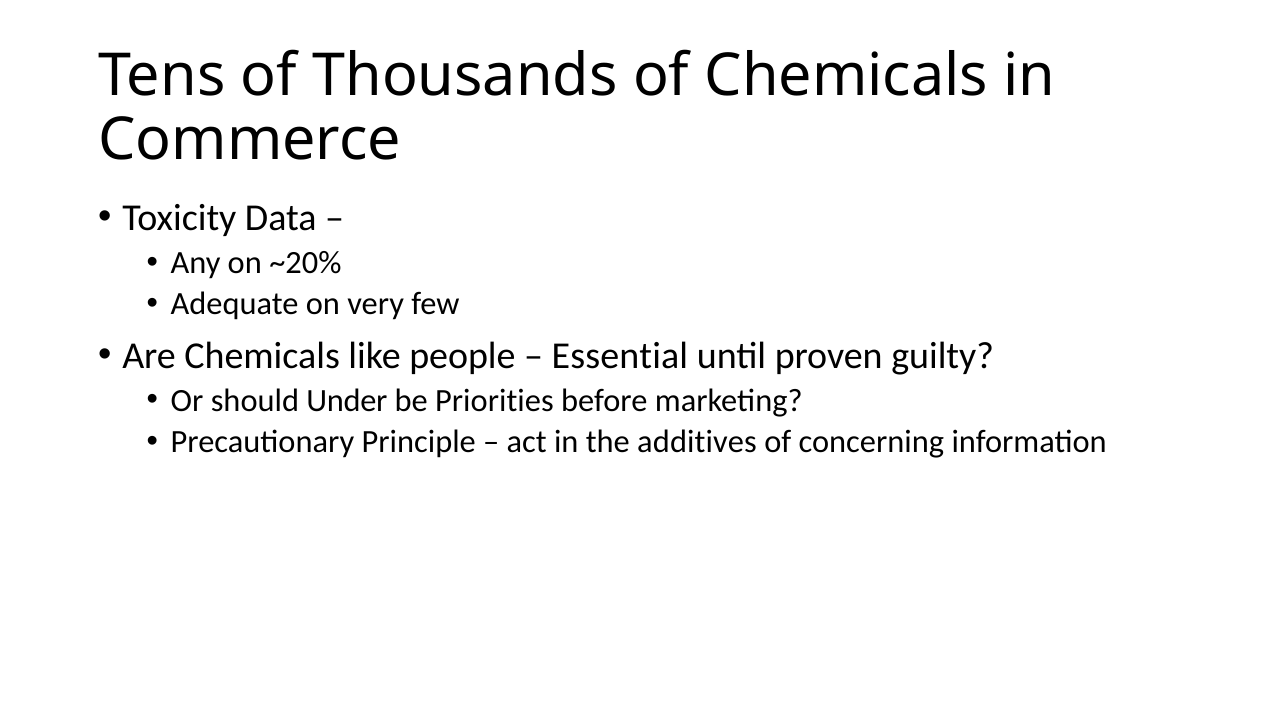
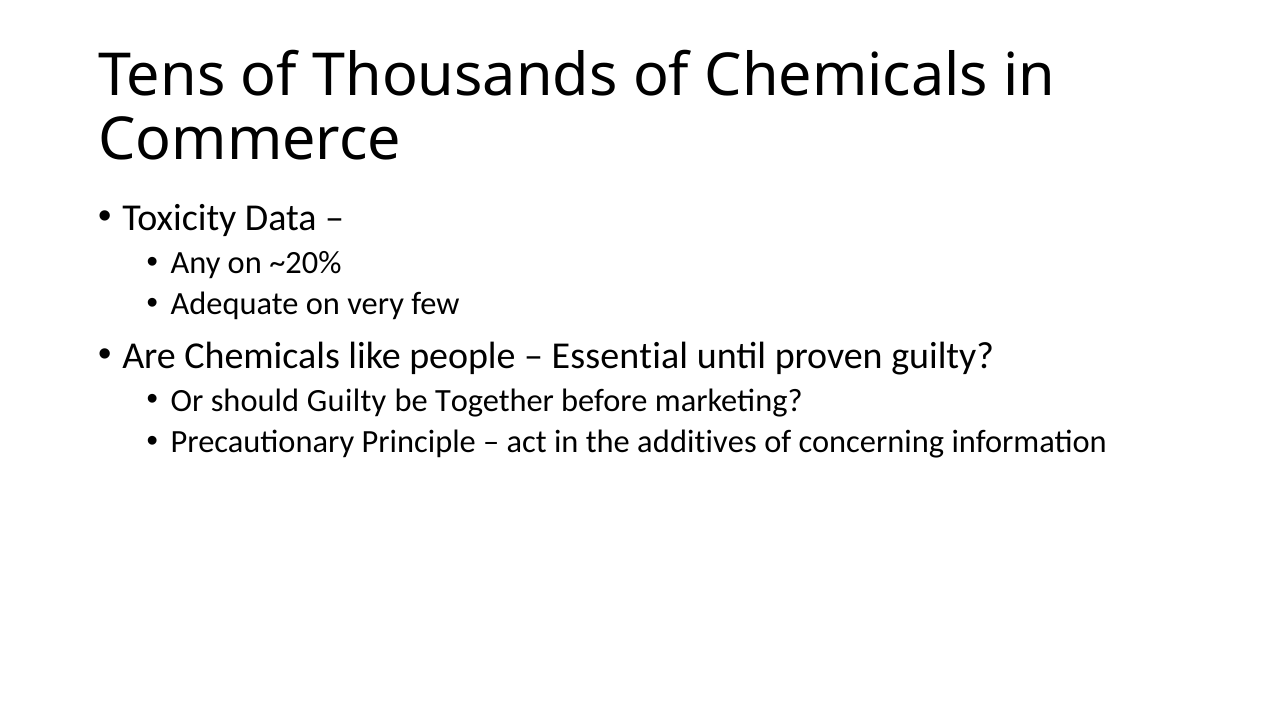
should Under: Under -> Guilty
Priorities: Priorities -> Together
